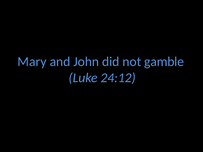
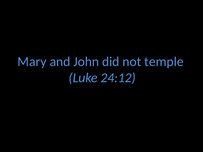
gamble: gamble -> temple
